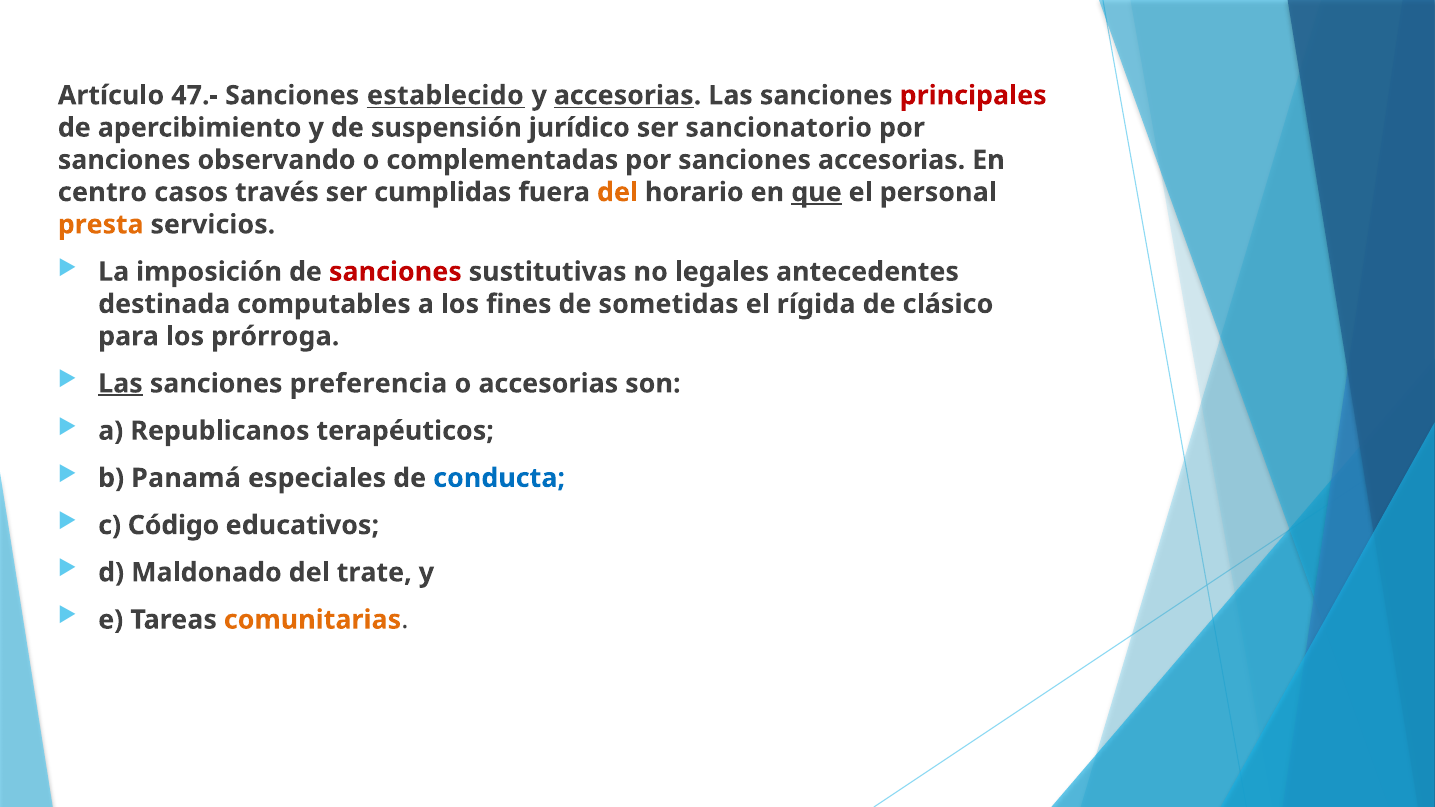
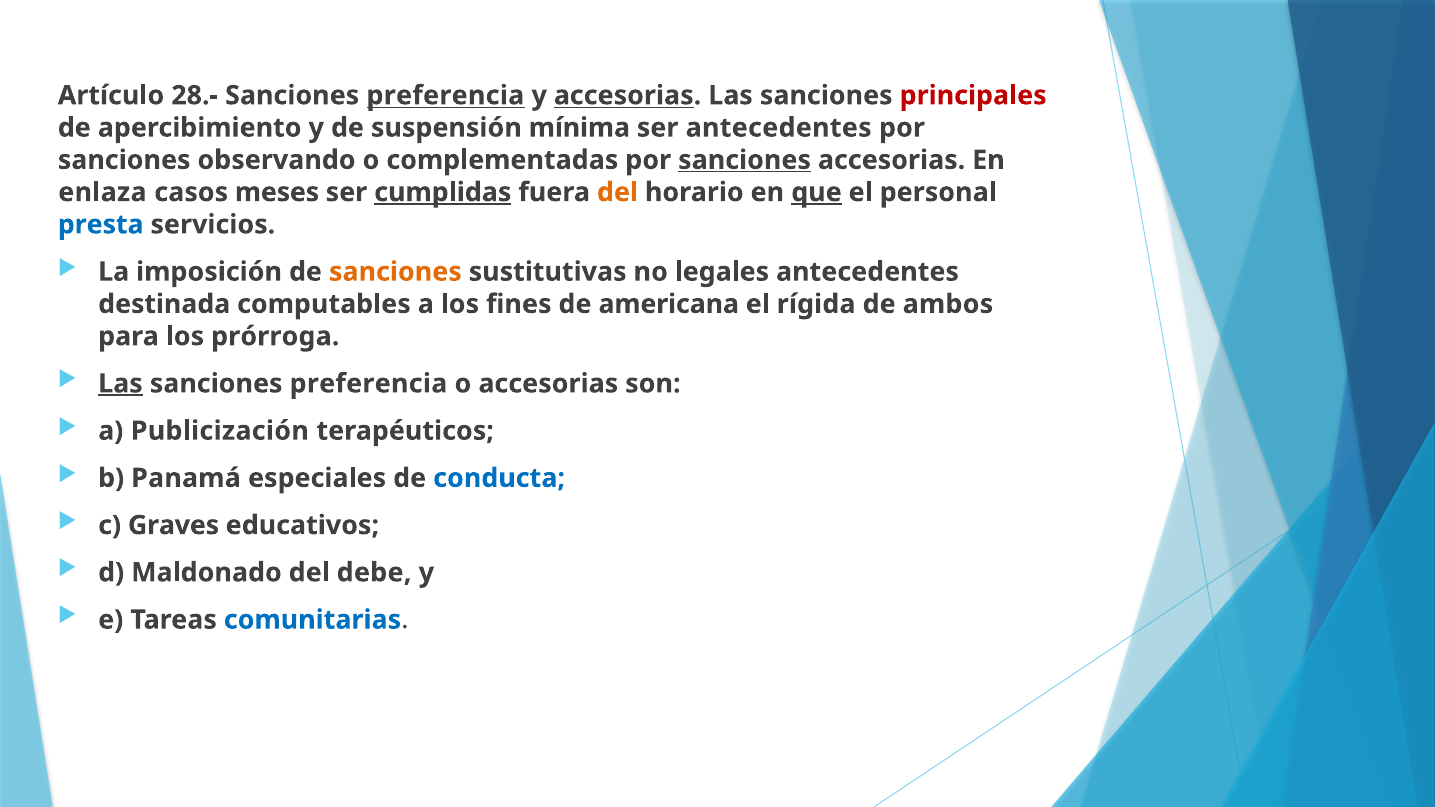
47.-: 47.- -> 28.-
establecido at (445, 95): establecido -> preferencia
jurídico: jurídico -> mínima
ser sancionatorio: sancionatorio -> antecedentes
sanciones at (745, 160) underline: none -> present
centro: centro -> enlaza
través: través -> meses
cumplidas underline: none -> present
presta colour: orange -> blue
sanciones at (395, 272) colour: red -> orange
sometidas: sometidas -> americana
clásico: clásico -> ambos
Republicanos: Republicanos -> Publicización
Código: Código -> Graves
trate: trate -> debe
comunitarias colour: orange -> blue
